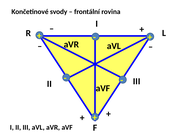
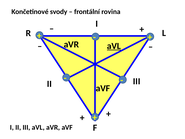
aVL at (114, 46) underline: none -> present
